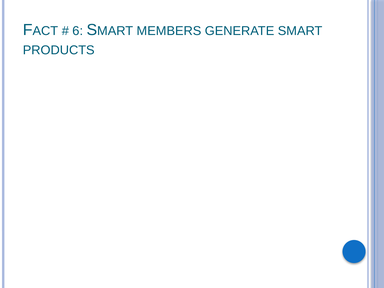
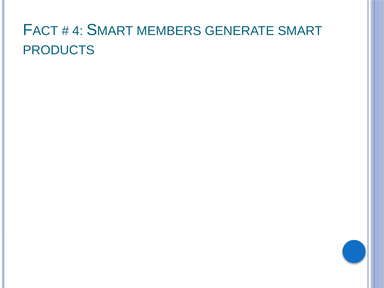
6: 6 -> 4
